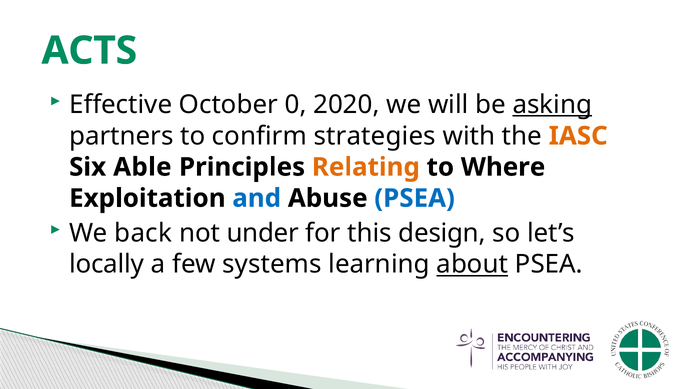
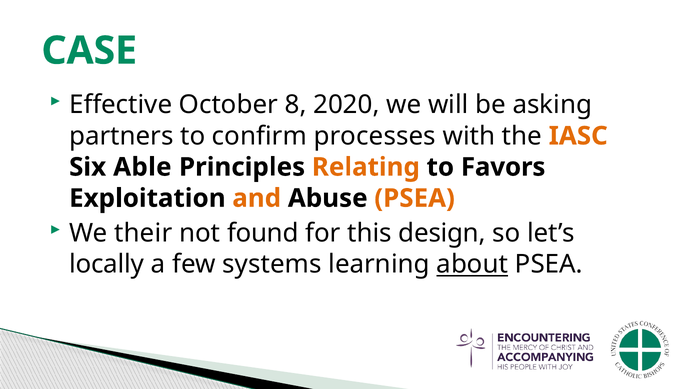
ACTS: ACTS -> CASE
0: 0 -> 8
asking underline: present -> none
strategies: strategies -> processes
Where: Where -> Favors
and colour: blue -> orange
PSEA at (415, 198) colour: blue -> orange
back: back -> their
under: under -> found
